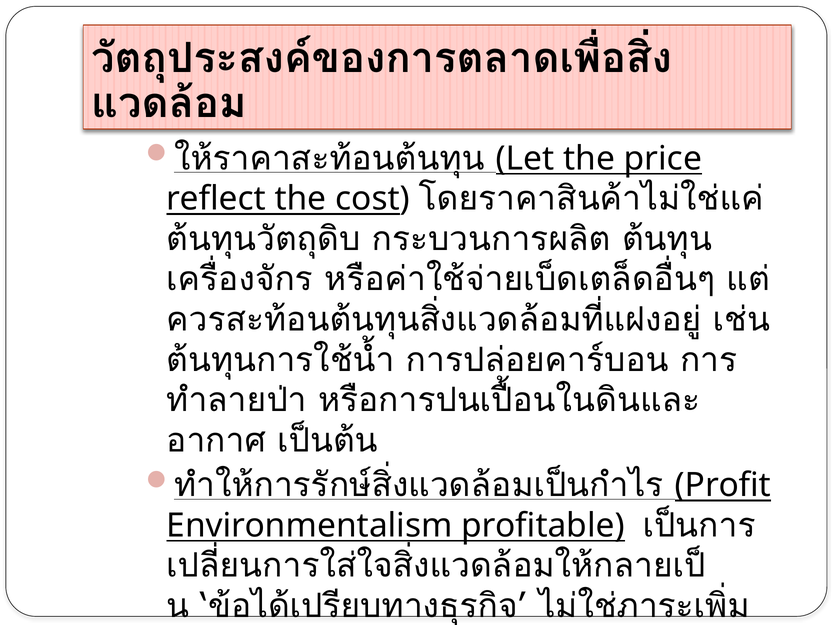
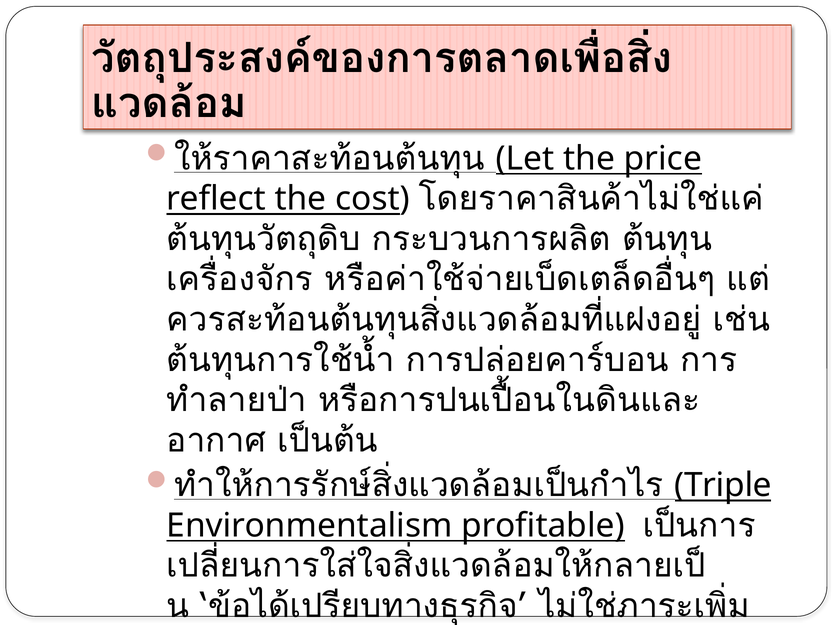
Profit: Profit -> Triple
